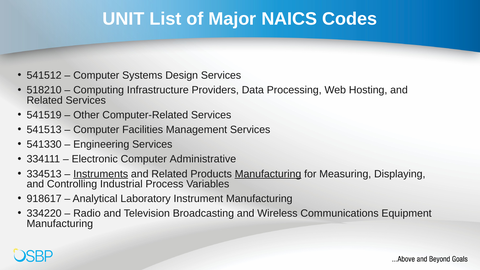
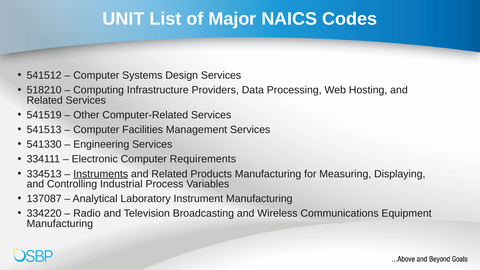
Administrative: Administrative -> Requirements
Manufacturing at (268, 174) underline: present -> none
918617: 918617 -> 137087
